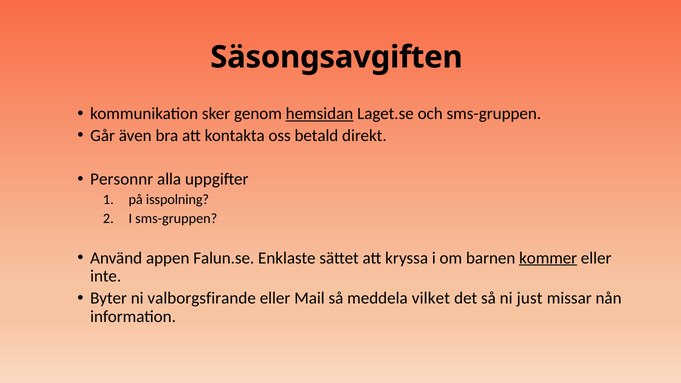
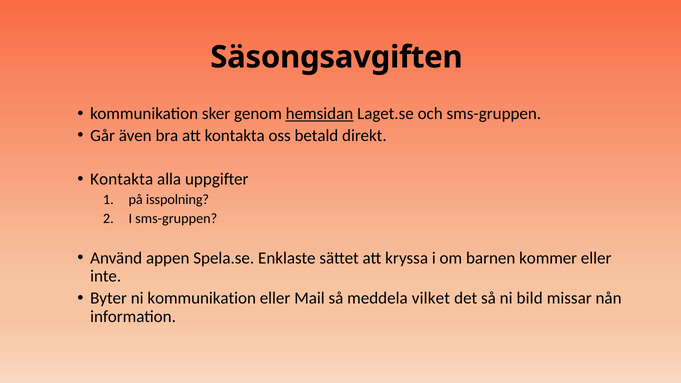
Personnr at (122, 179): Personnr -> Kontakta
Falun.se: Falun.se -> Spela.se
kommer underline: present -> none
ni valborgsfirande: valborgsfirande -> kommunikation
just: just -> bild
